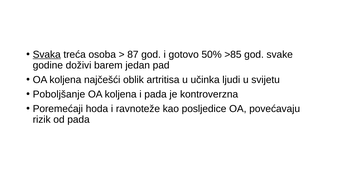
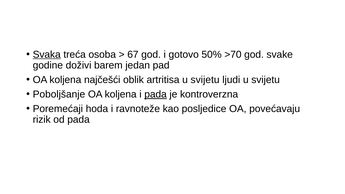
87: 87 -> 67
>85: >85 -> >70
artritisa u učinka: učinka -> svijetu
pada at (156, 94) underline: none -> present
